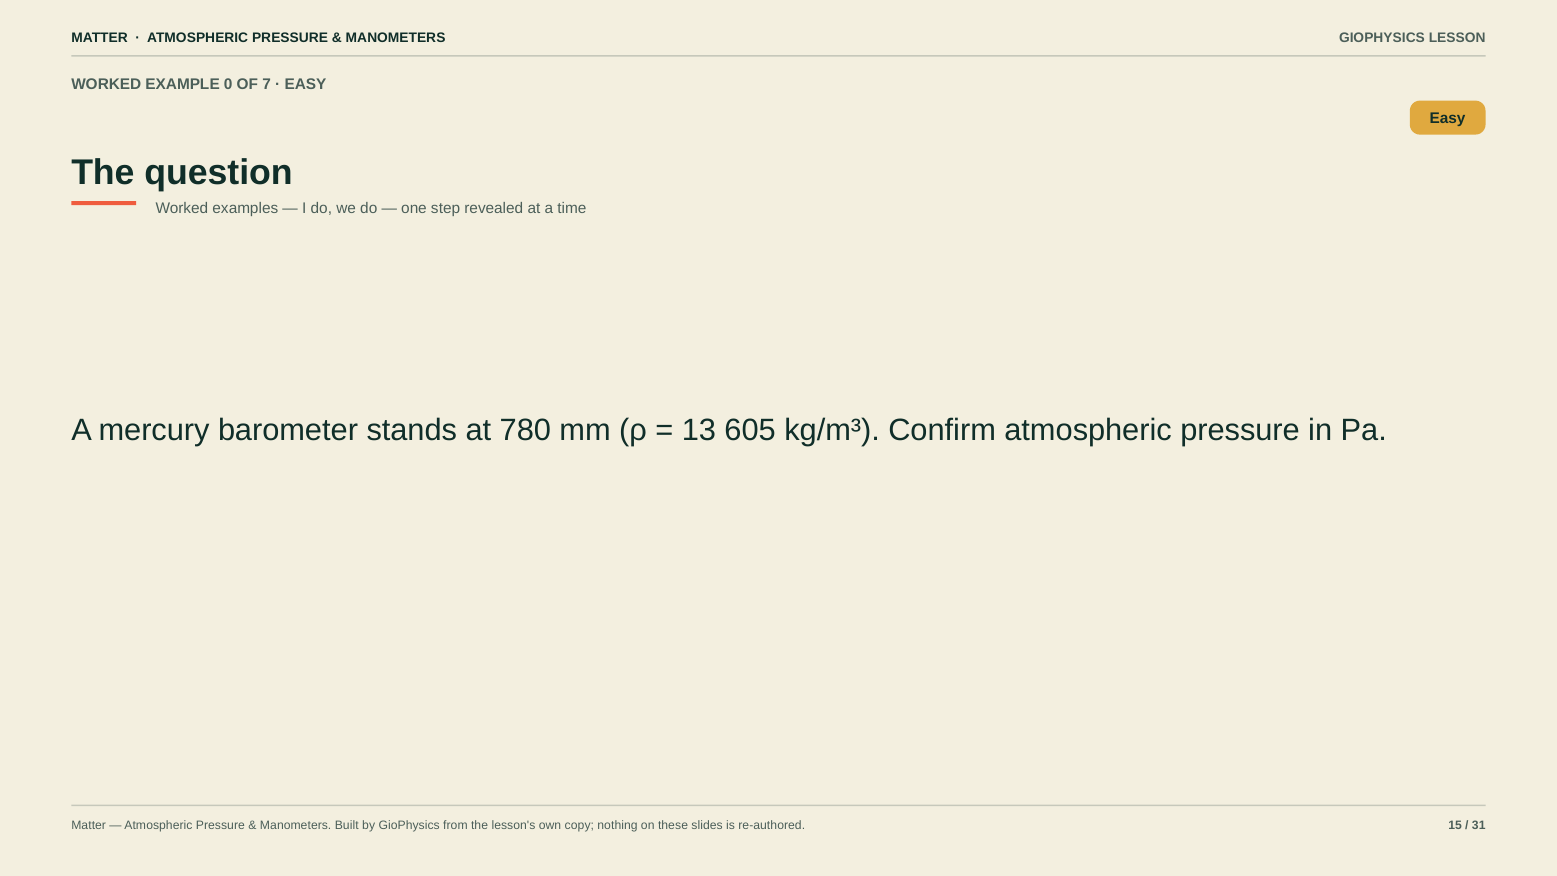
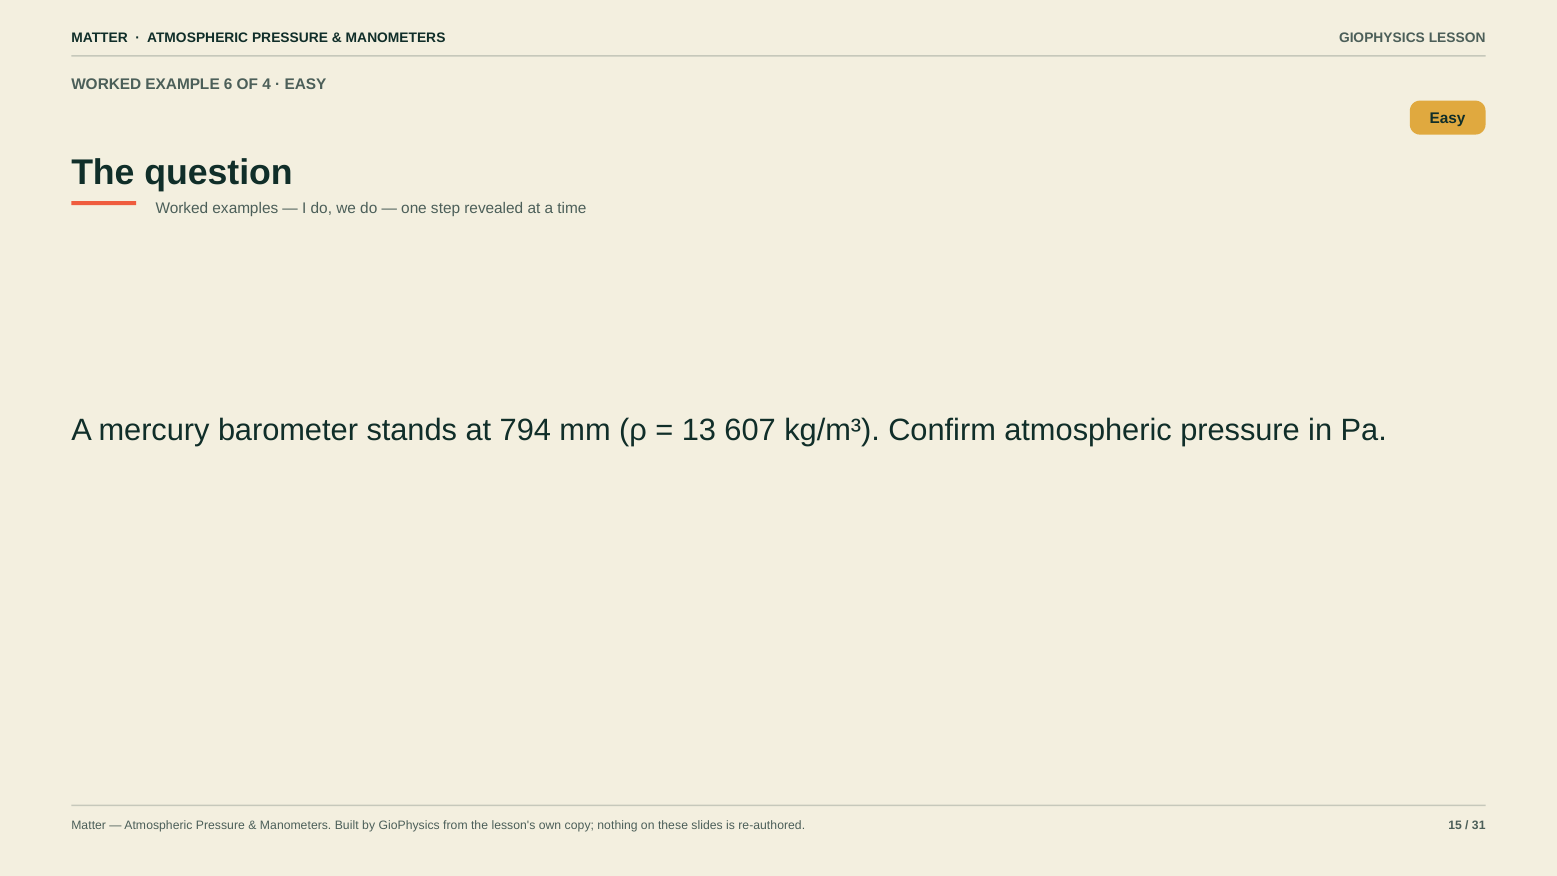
0: 0 -> 6
7: 7 -> 4
780: 780 -> 794
605: 605 -> 607
